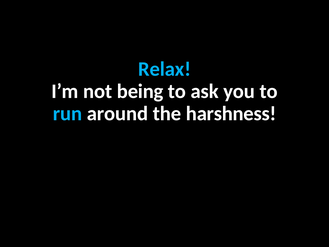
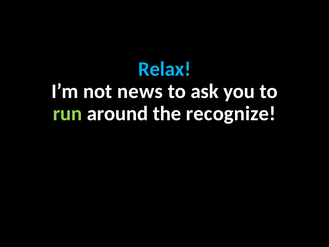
being: being -> news
run colour: light blue -> light green
harshness: harshness -> recognize
